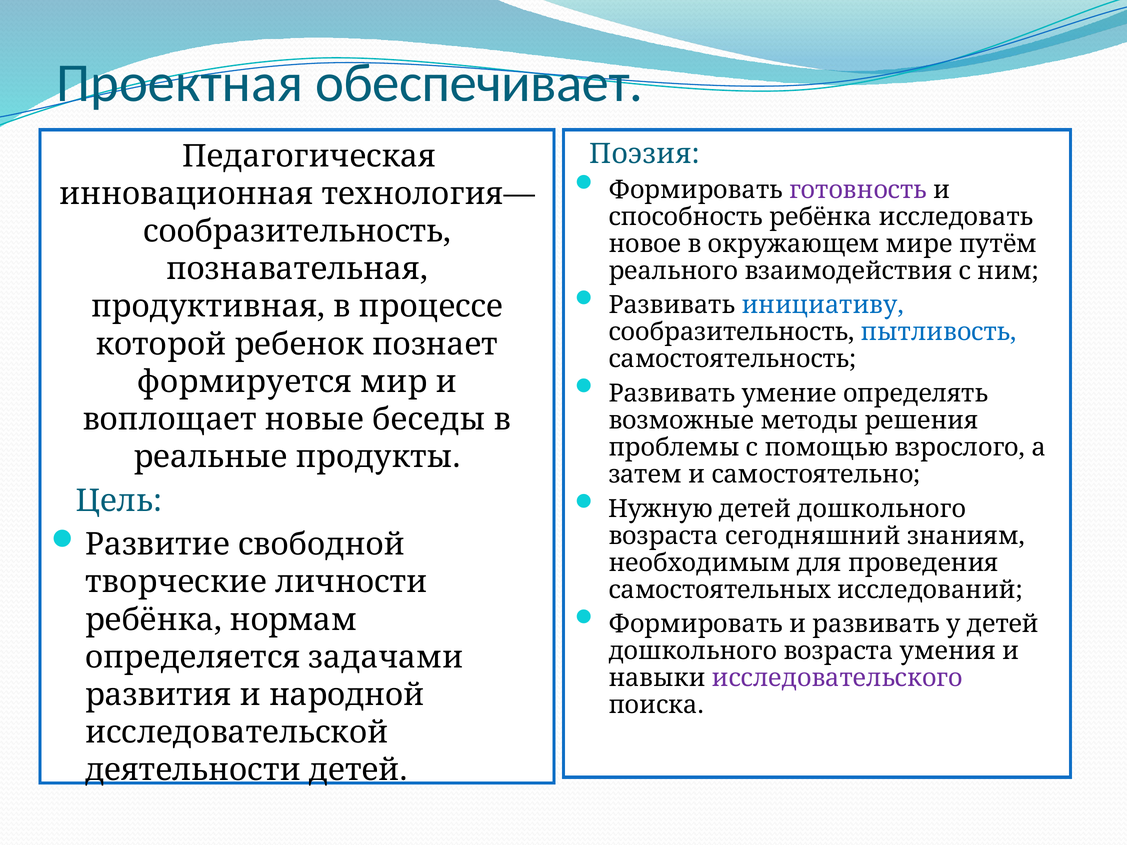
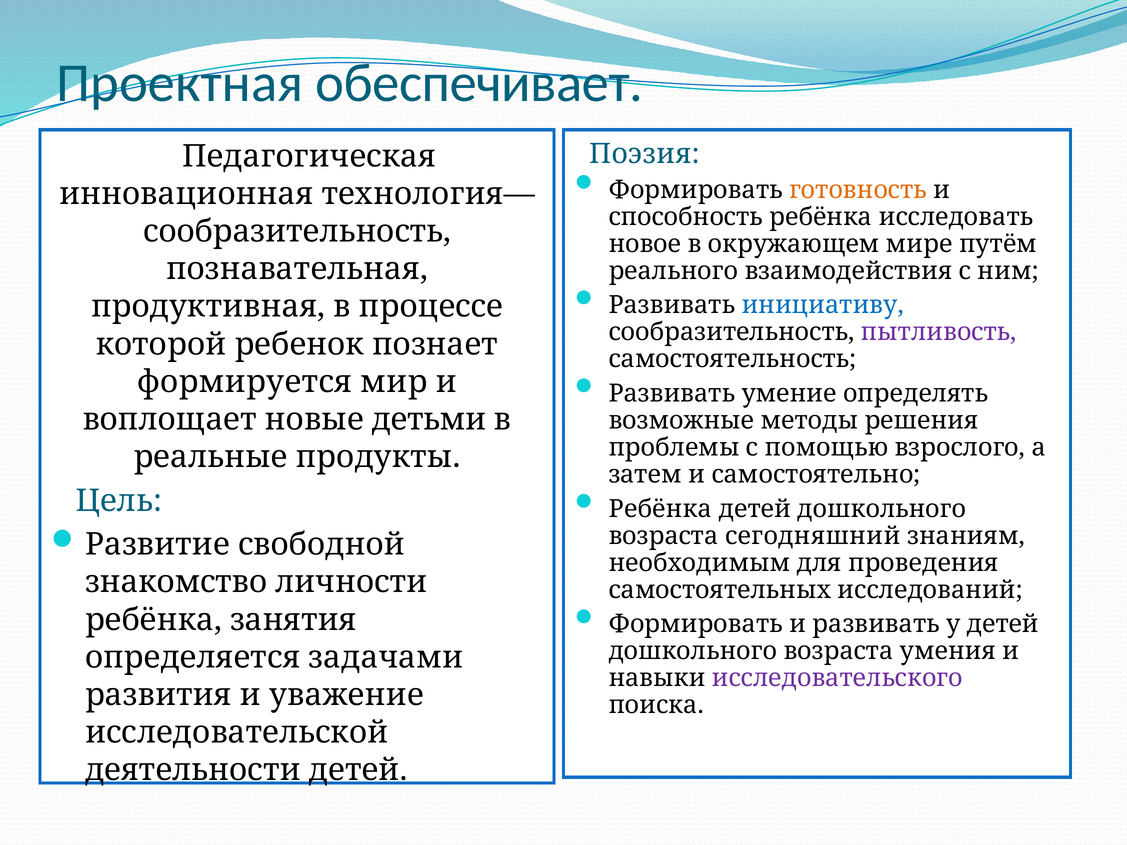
готовность colour: purple -> orange
пытливость colour: blue -> purple
беседы: беседы -> детьми
Нужную at (661, 509): Нужную -> Ребёнка
творческие: творческие -> знакомство
нормам: нормам -> занятия
народной: народной -> уважение
